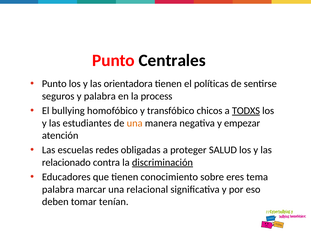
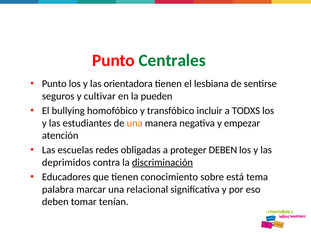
Centrales colour: black -> green
políticas: políticas -> lesbiana
y palabra: palabra -> cultivar
process: process -> pueden
chicos: chicos -> incluir
TODXS underline: present -> none
proteger SALUD: SALUD -> DEBEN
relacionado: relacionado -> deprimidos
eres: eres -> está
